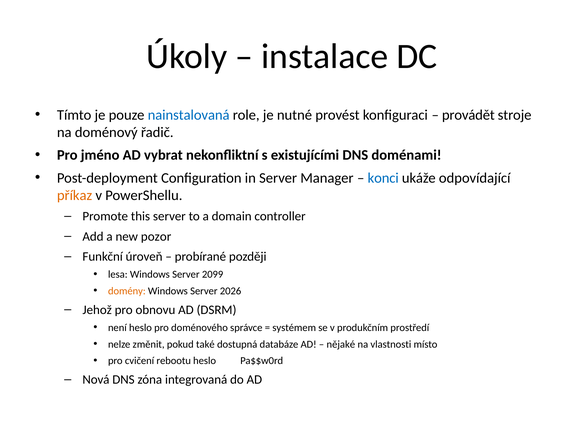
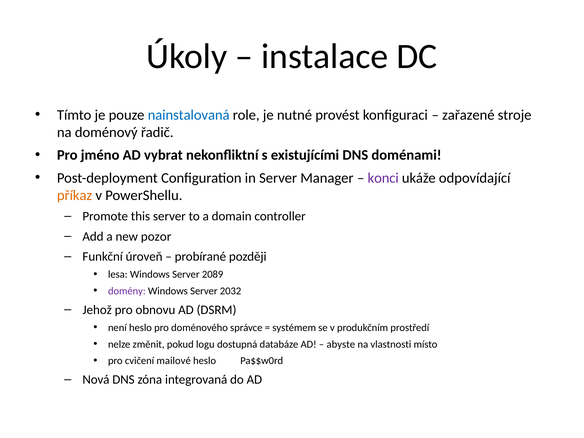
provádět: provádět -> zařazené
konci colour: blue -> purple
2099: 2099 -> 2089
domény colour: orange -> purple
2026: 2026 -> 2032
také: také -> logu
nějaké: nějaké -> abyste
rebootu: rebootu -> mailové
